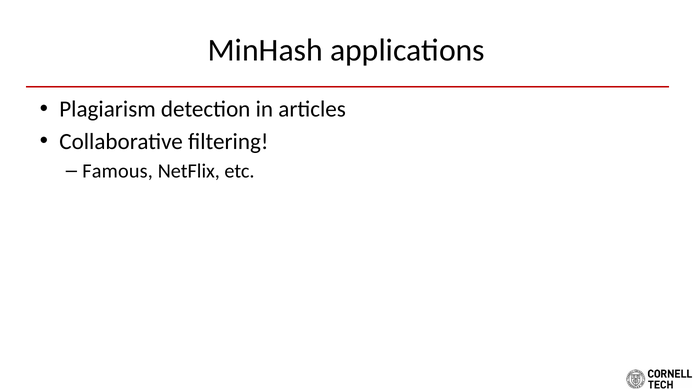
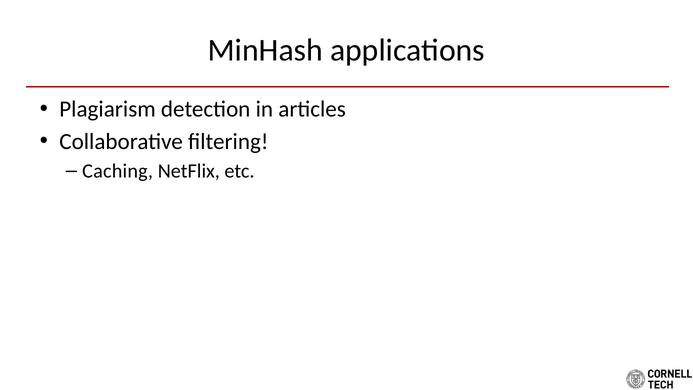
Famous: Famous -> Caching
